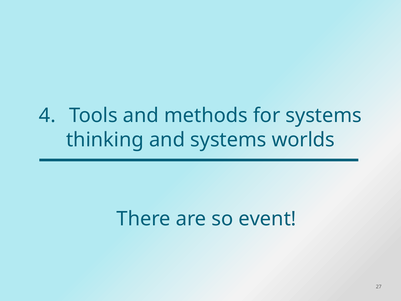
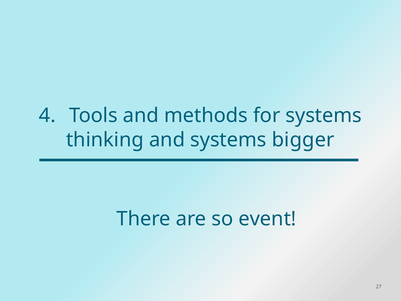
worlds: worlds -> bigger
